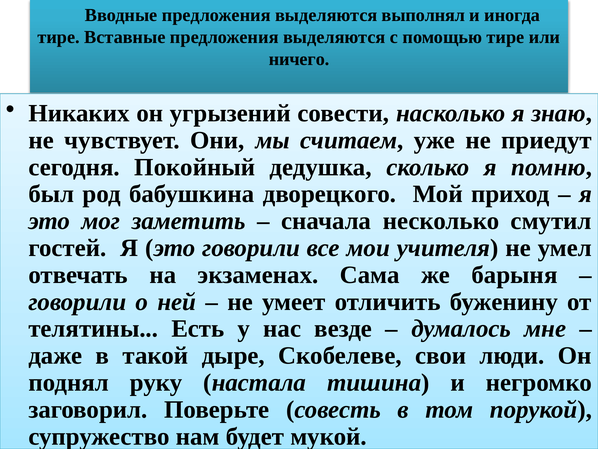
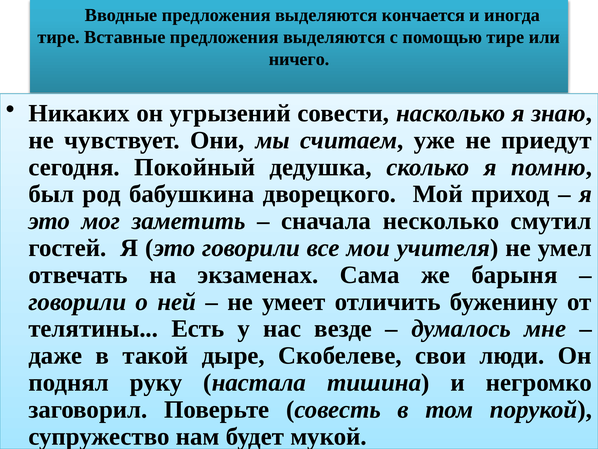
выполнял: выполнял -> кончается
